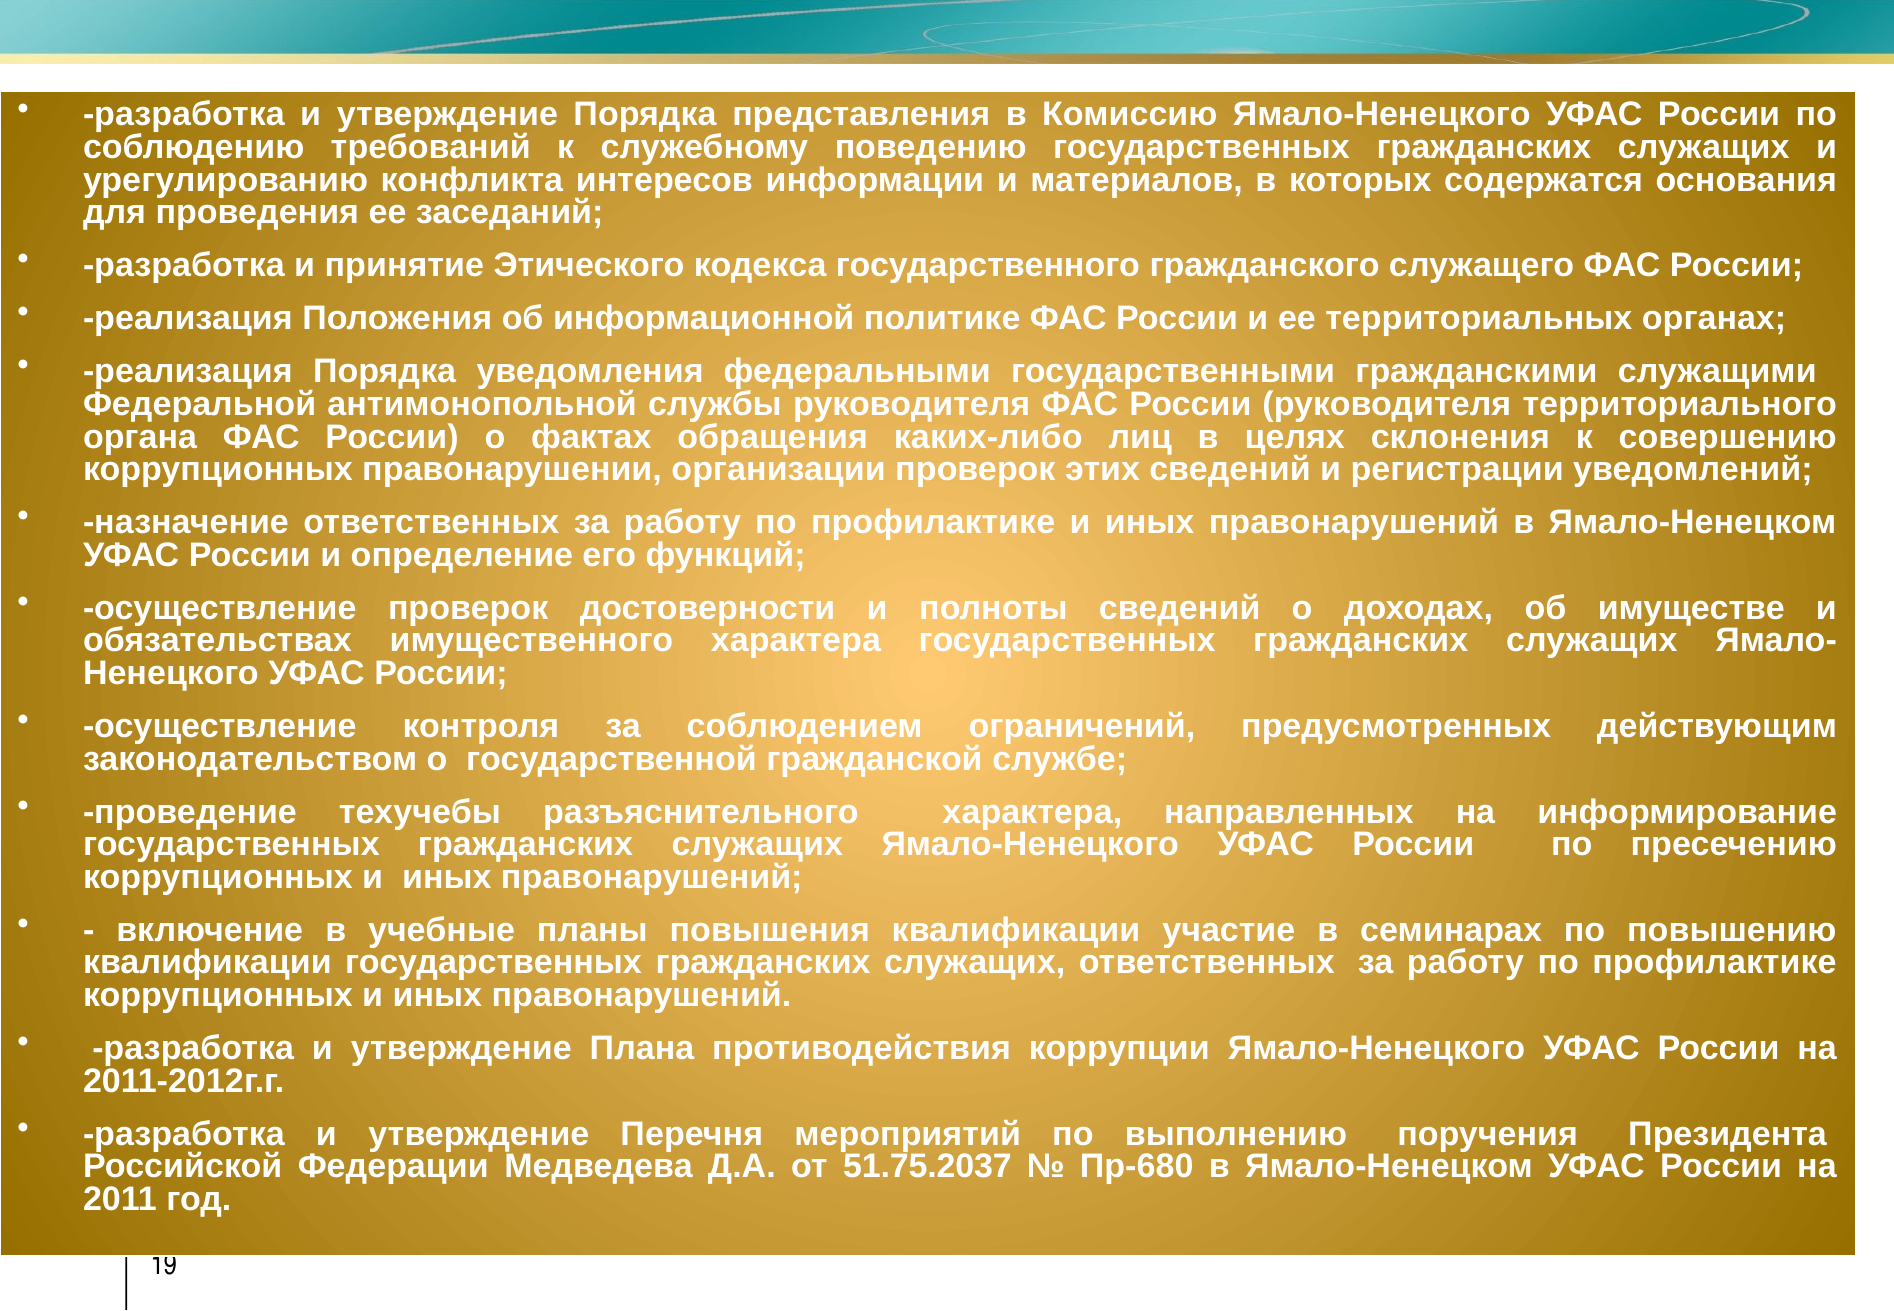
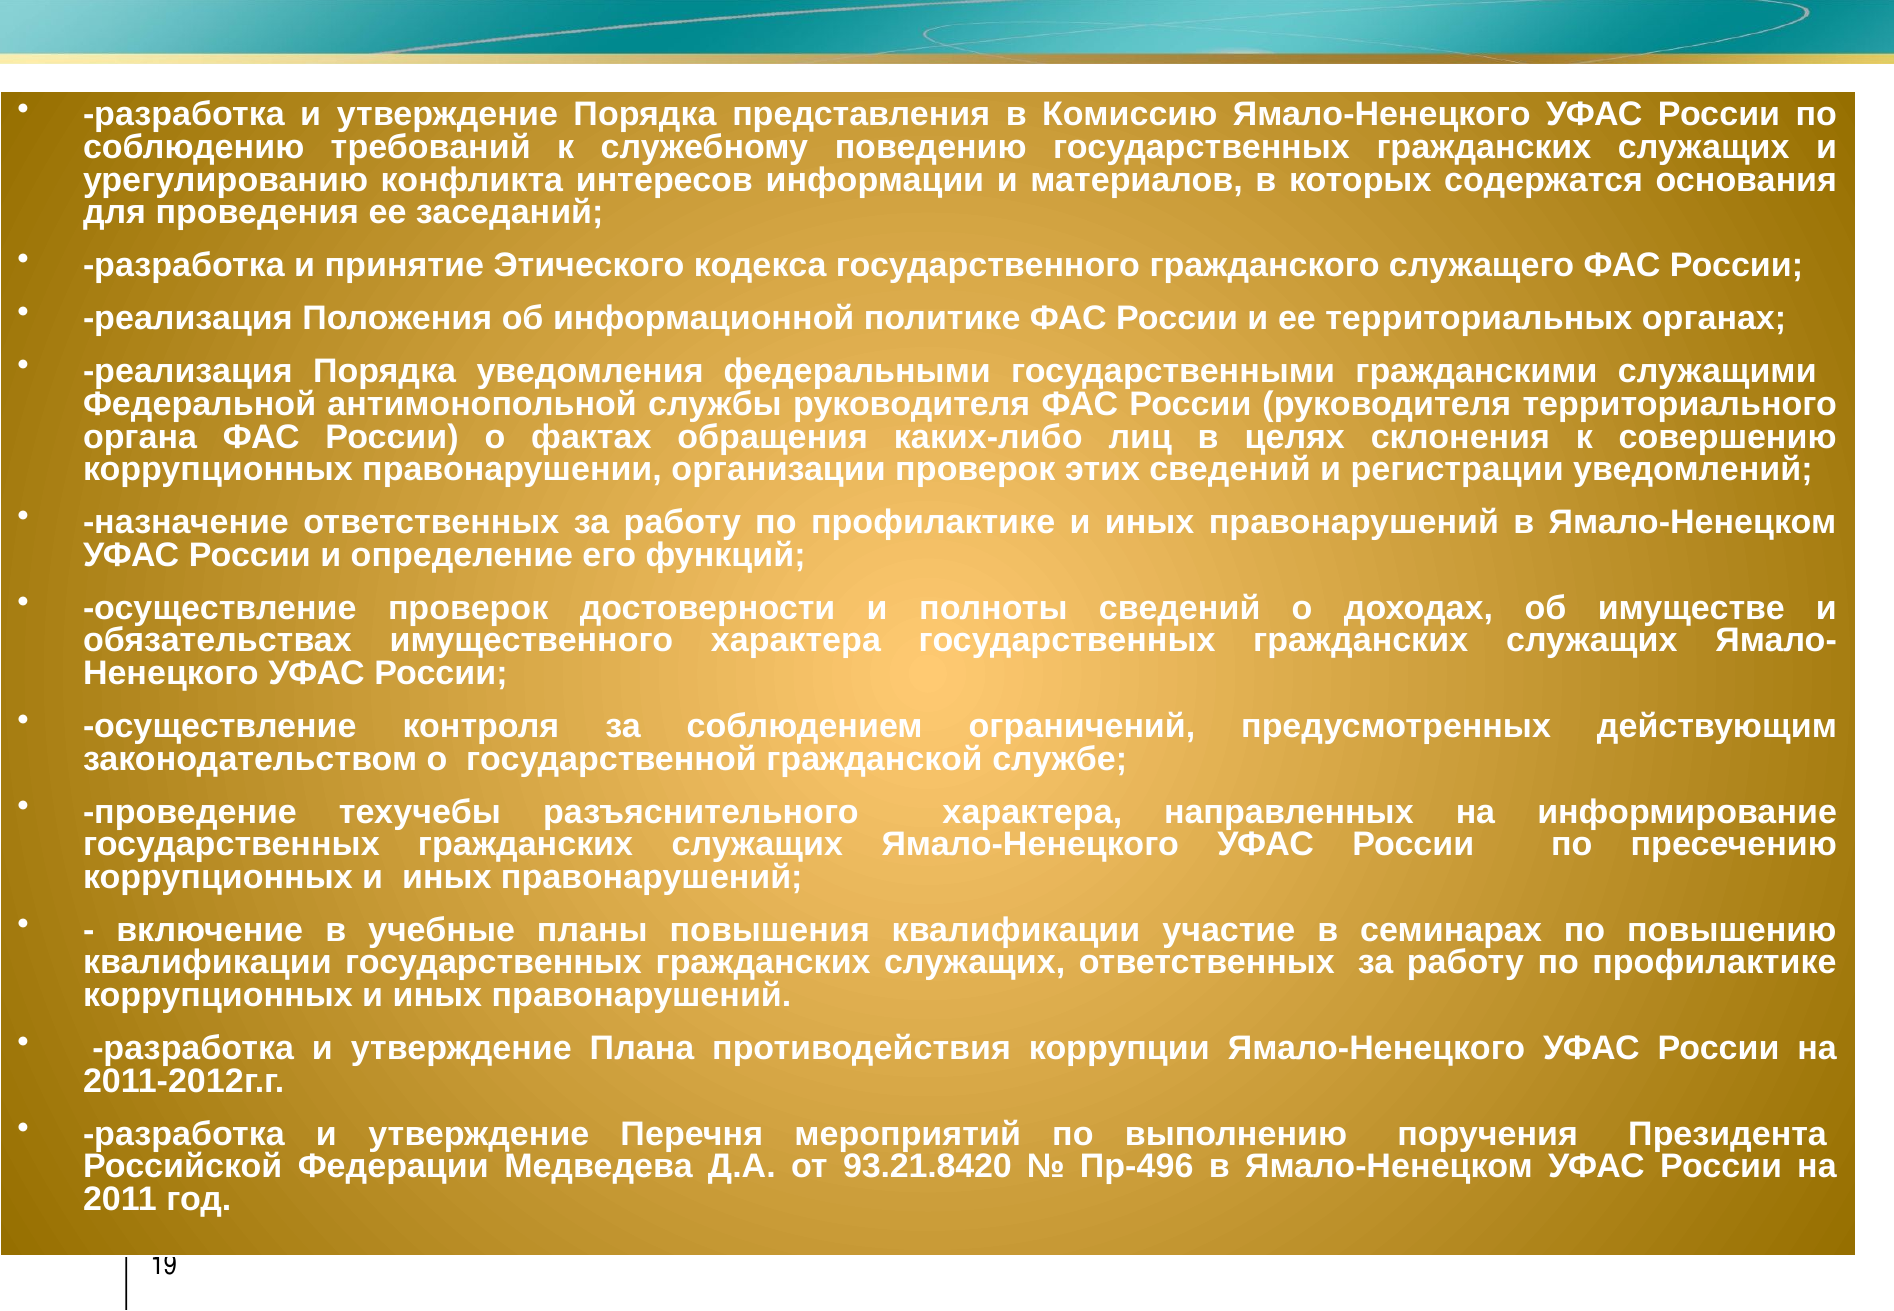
51.75.2037: 51.75.2037 -> 93.21.8420
Пр-680: Пр-680 -> Пр-496
